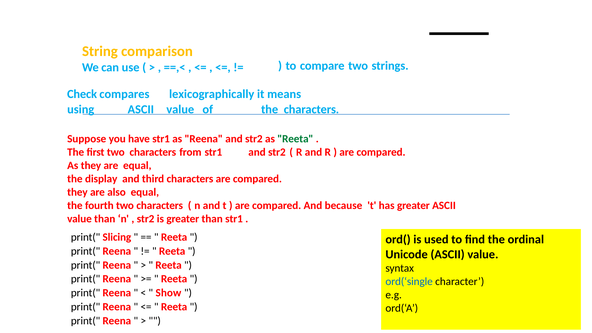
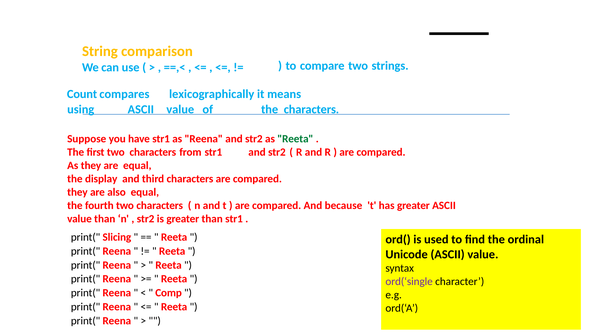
Check: Check -> Count
ord(‘single colour: blue -> purple
Show: Show -> Comp
